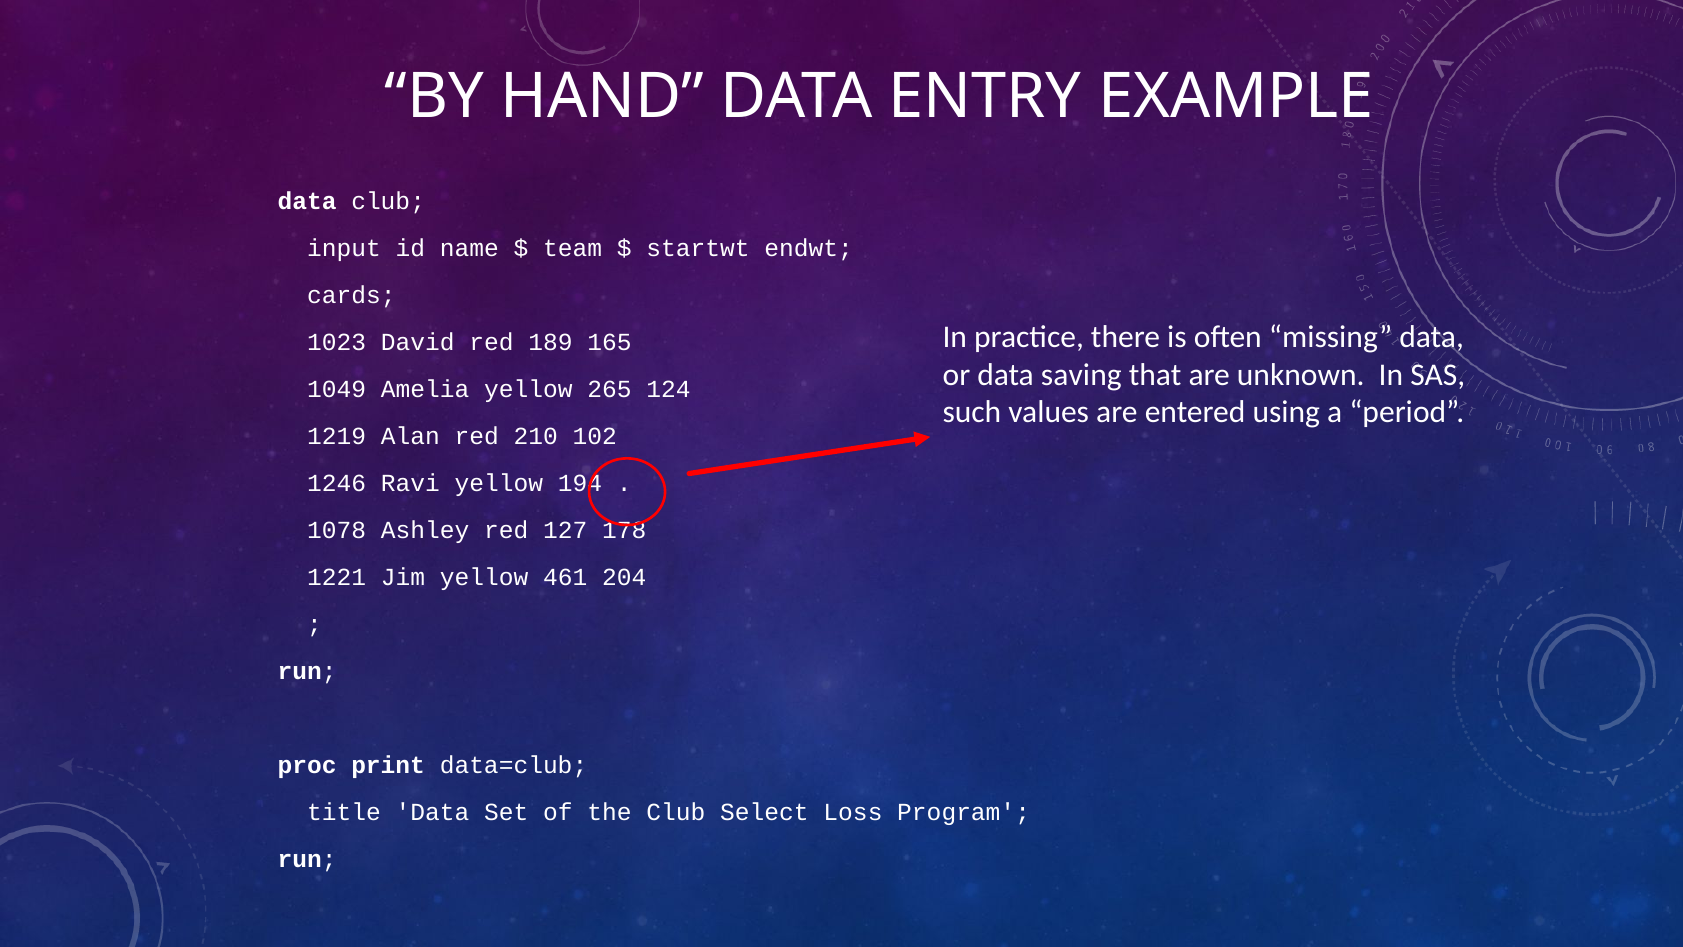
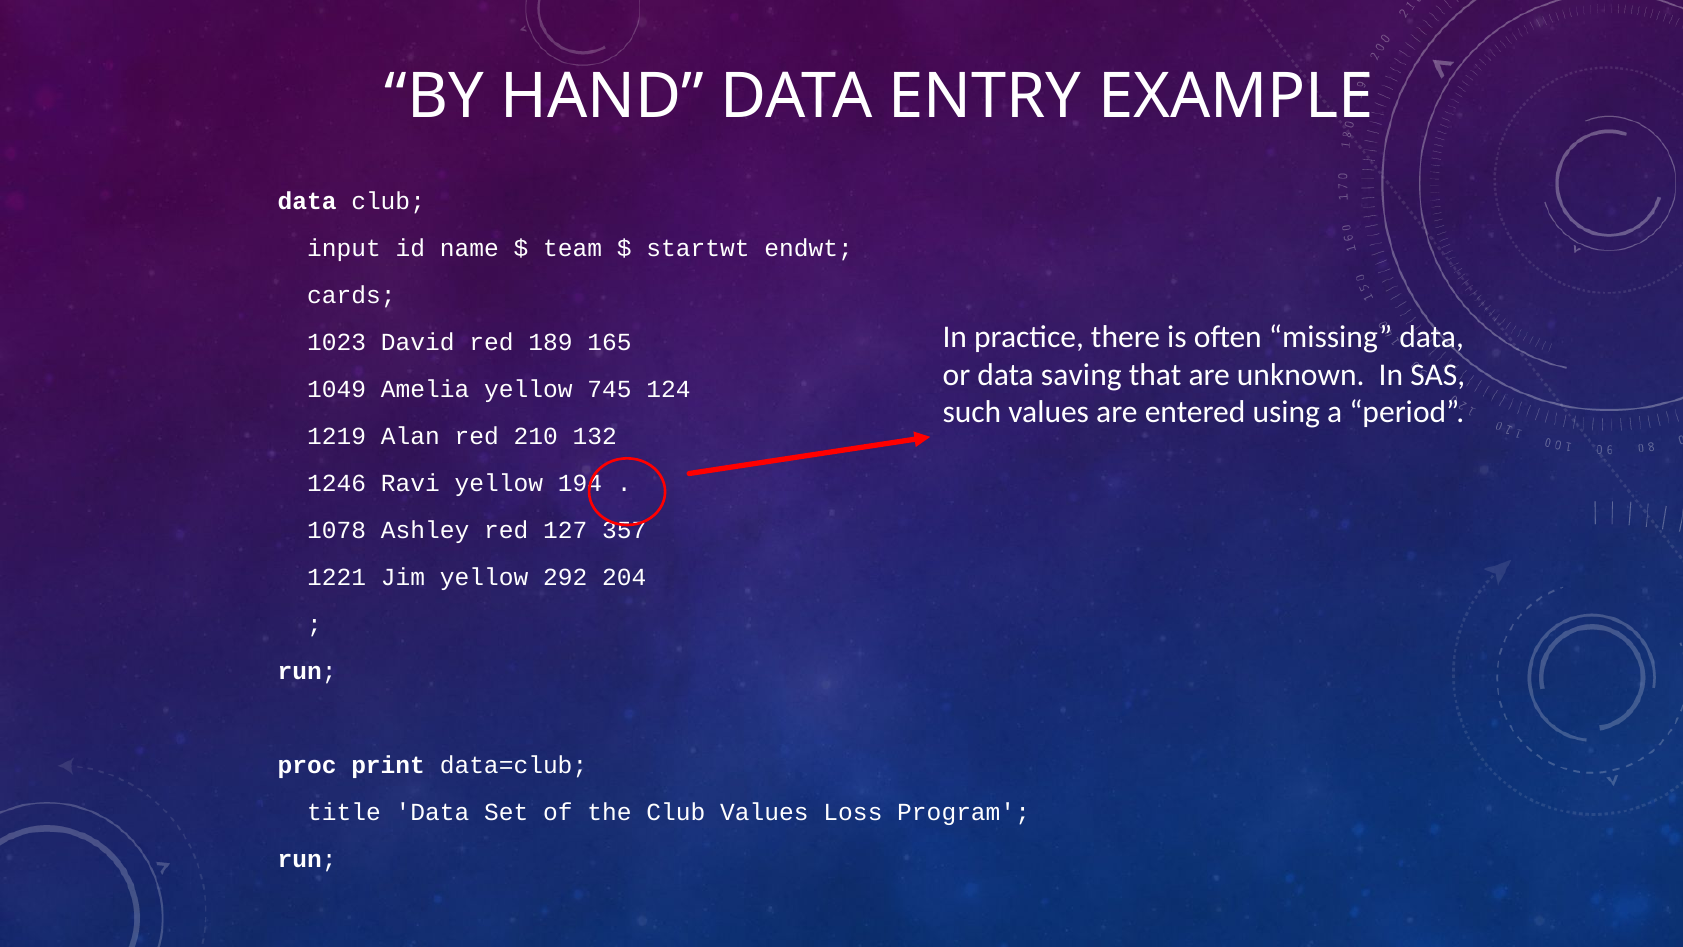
265: 265 -> 745
102: 102 -> 132
178: 178 -> 357
461: 461 -> 292
Club Select: Select -> Values
